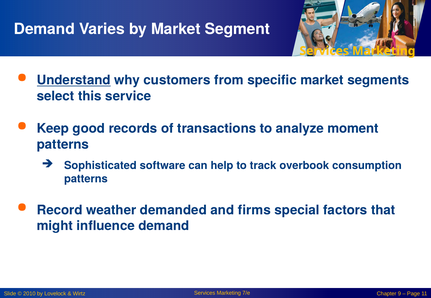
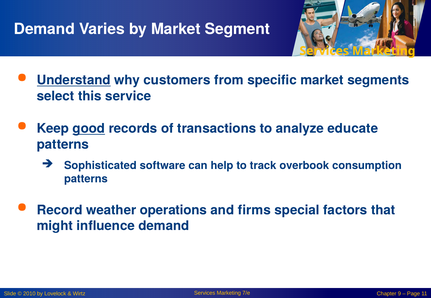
good underline: none -> present
moment: moment -> educate
demanded: demanded -> operations
